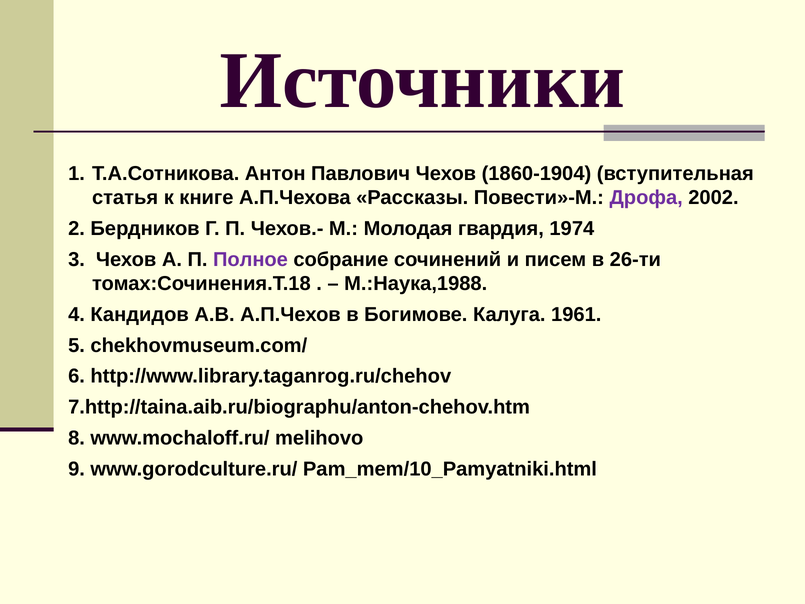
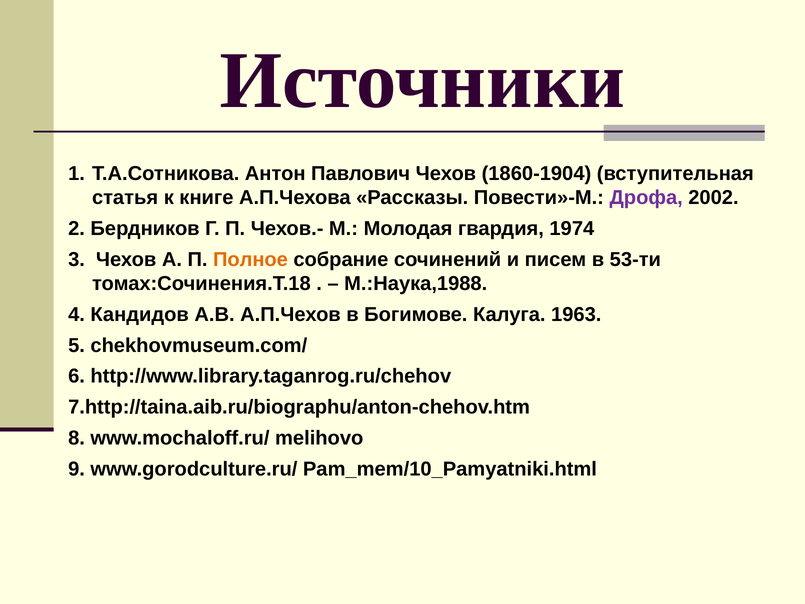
Полное colour: purple -> orange
26-ти: 26-ти -> 53-ти
1961: 1961 -> 1963
